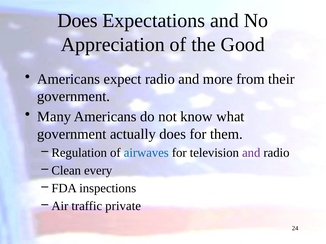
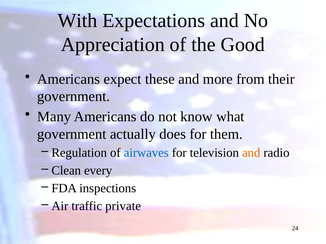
Does at (78, 21): Does -> With
expect radio: radio -> these
and at (251, 153) colour: purple -> orange
